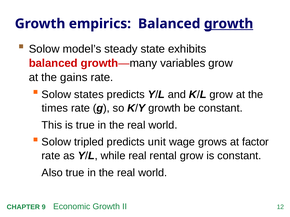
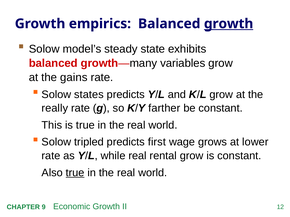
times: times -> really
K/Y growth: growth -> farther
unit: unit -> first
factor: factor -> lower
true at (75, 173) underline: none -> present
